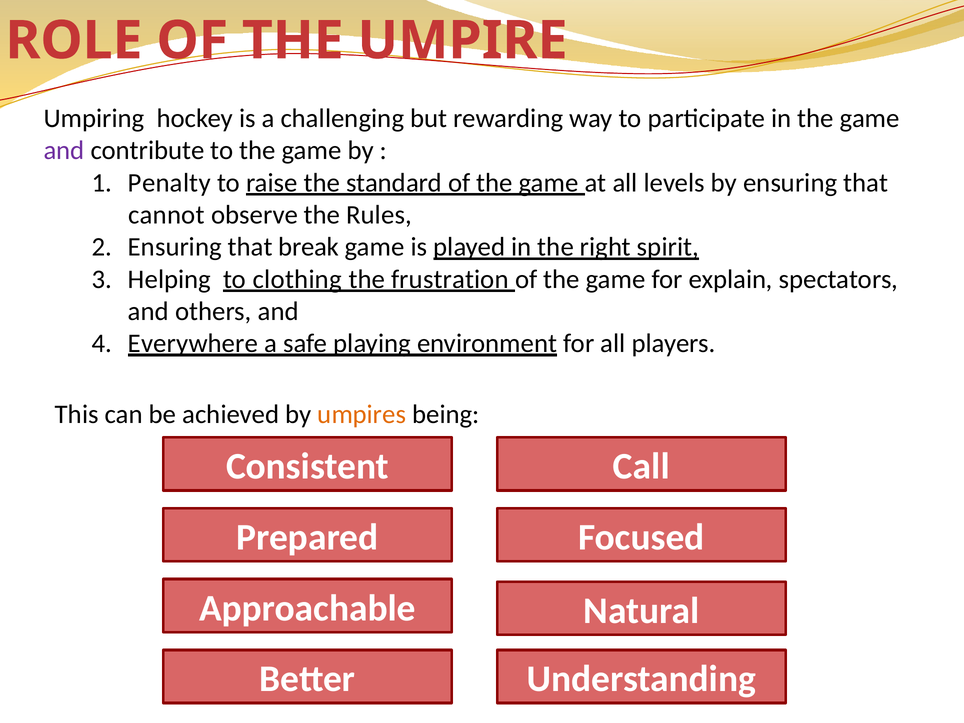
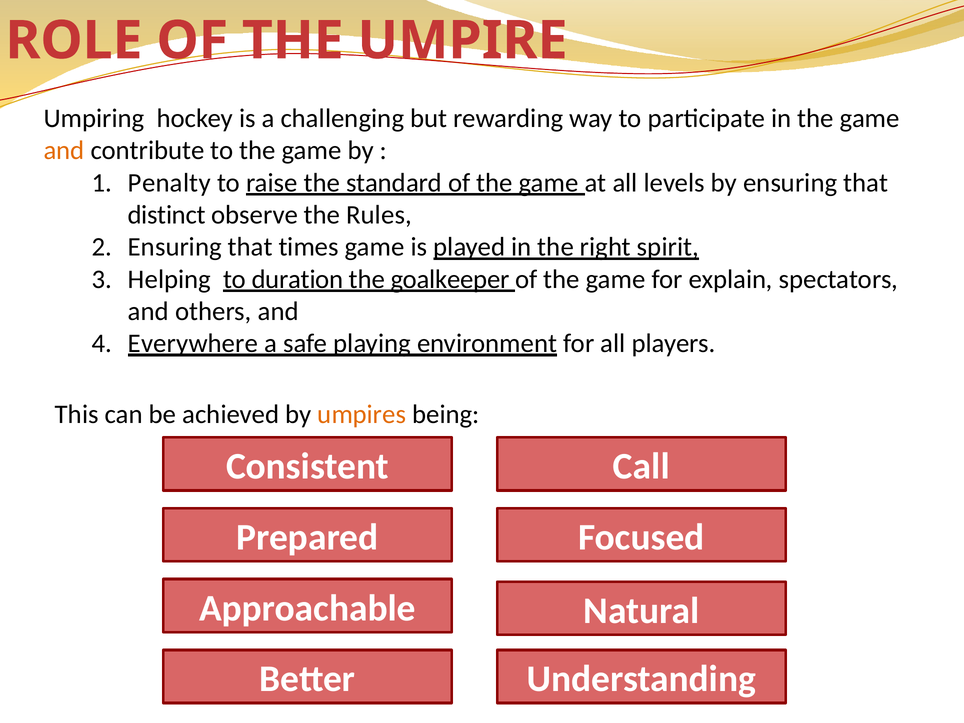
and at (64, 151) colour: purple -> orange
cannot: cannot -> distinct
break: break -> times
clothing: clothing -> duration
frustration: frustration -> goalkeeper
